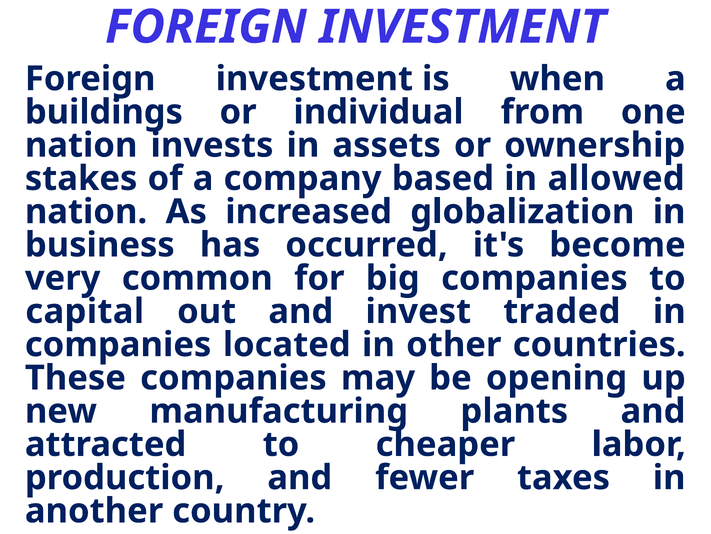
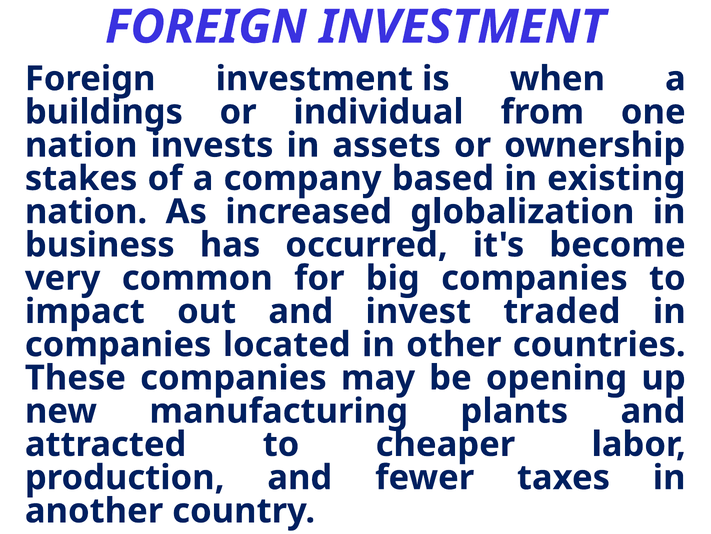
allowed: allowed -> existing
capital: capital -> impact
